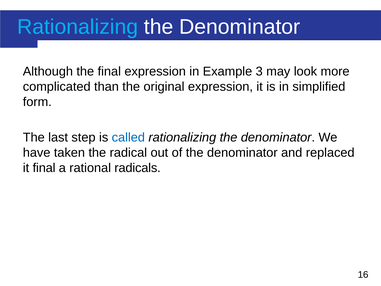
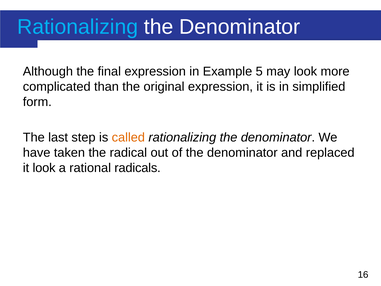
3: 3 -> 5
called colour: blue -> orange
it final: final -> look
